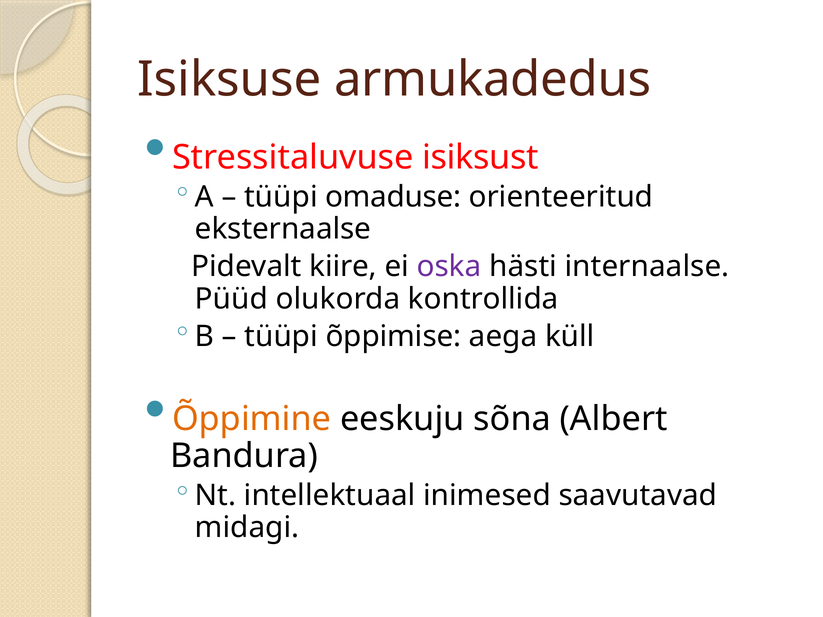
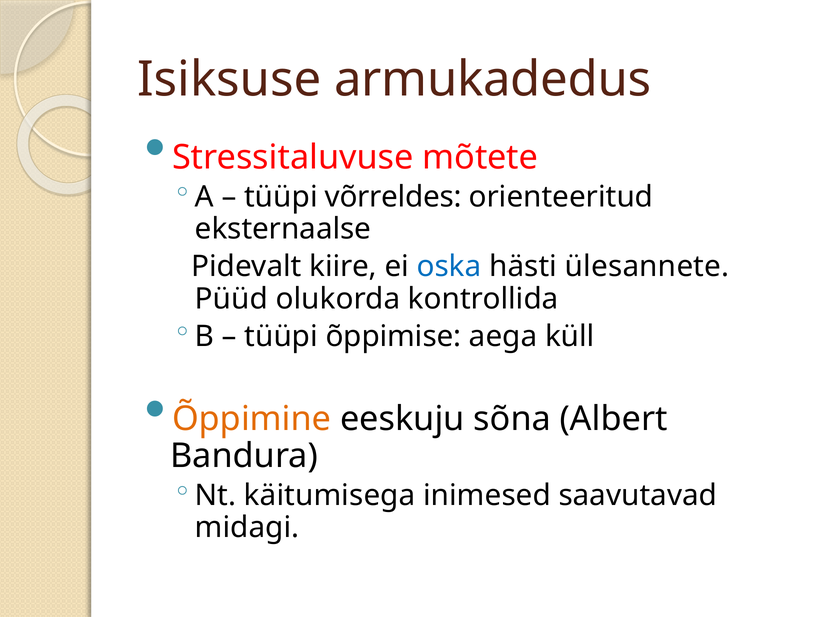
isiksust: isiksust -> mõtete
omaduse: omaduse -> võrreldes
oska colour: purple -> blue
internaalse: internaalse -> ülesannete
intellektuaal: intellektuaal -> käitumisega
